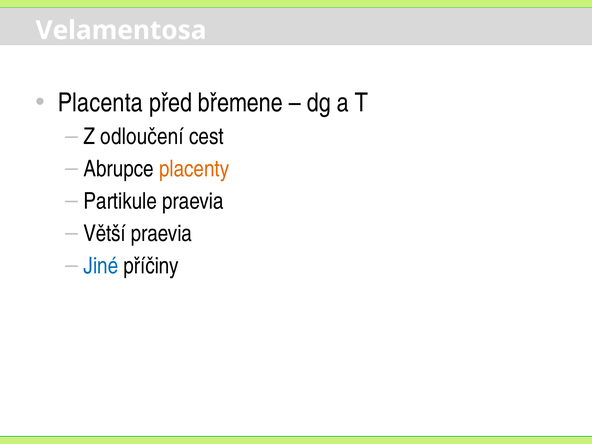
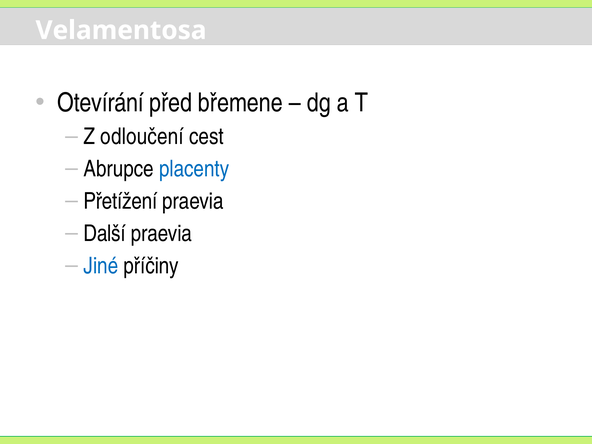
Placenta: Placenta -> Otevírání
placenty colour: orange -> blue
Partikule: Partikule -> Přetížení
Větší: Větší -> Další
